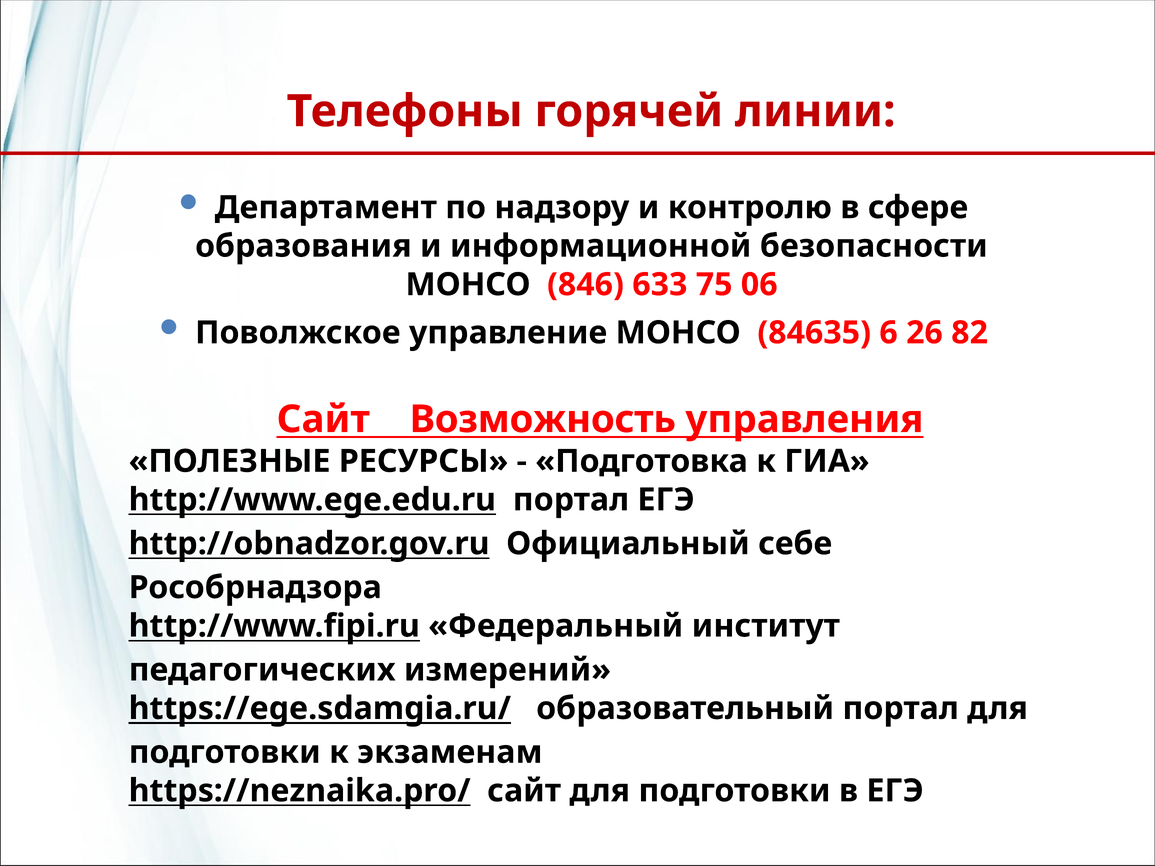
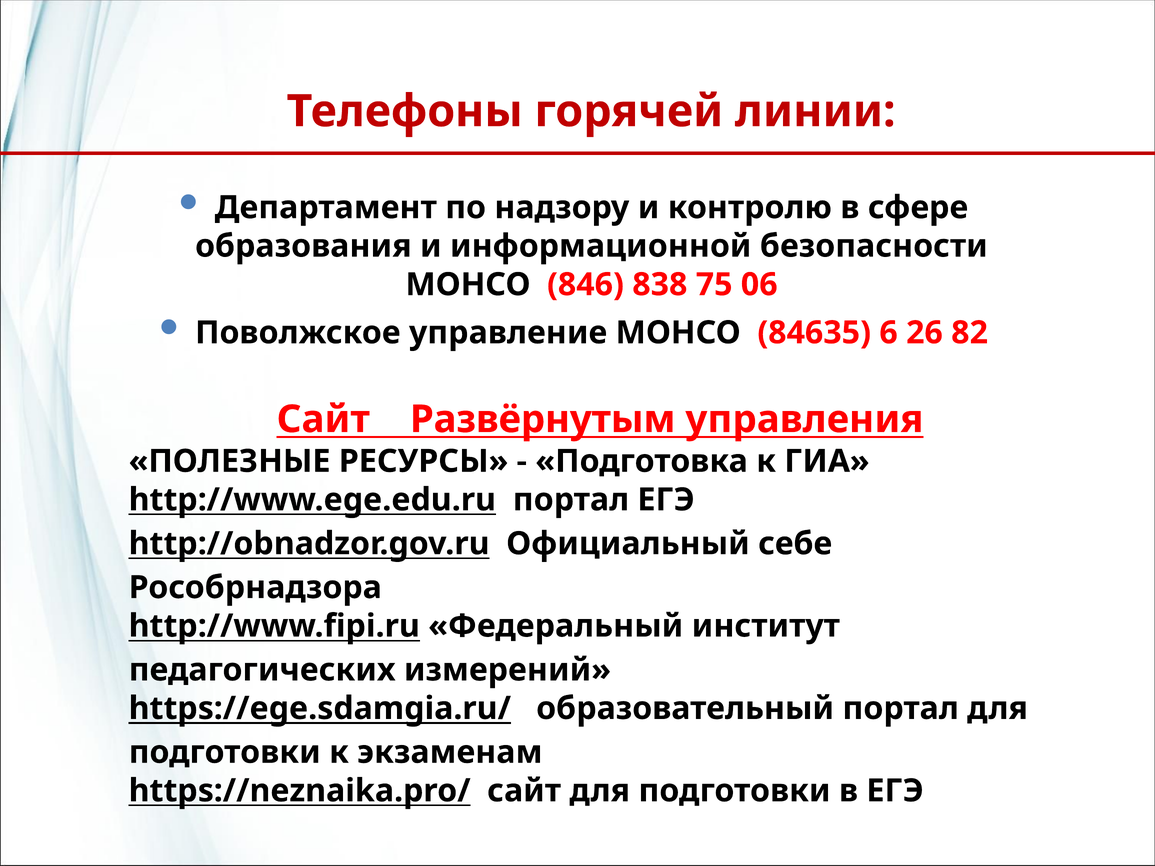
633: 633 -> 838
Возможность: Возможность -> Развёрнутым
